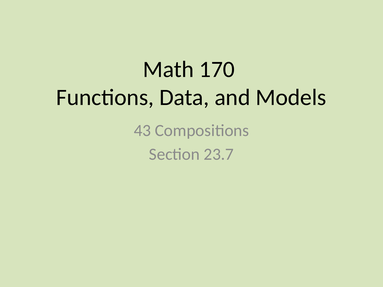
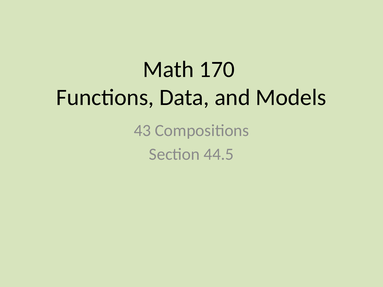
23.7: 23.7 -> 44.5
